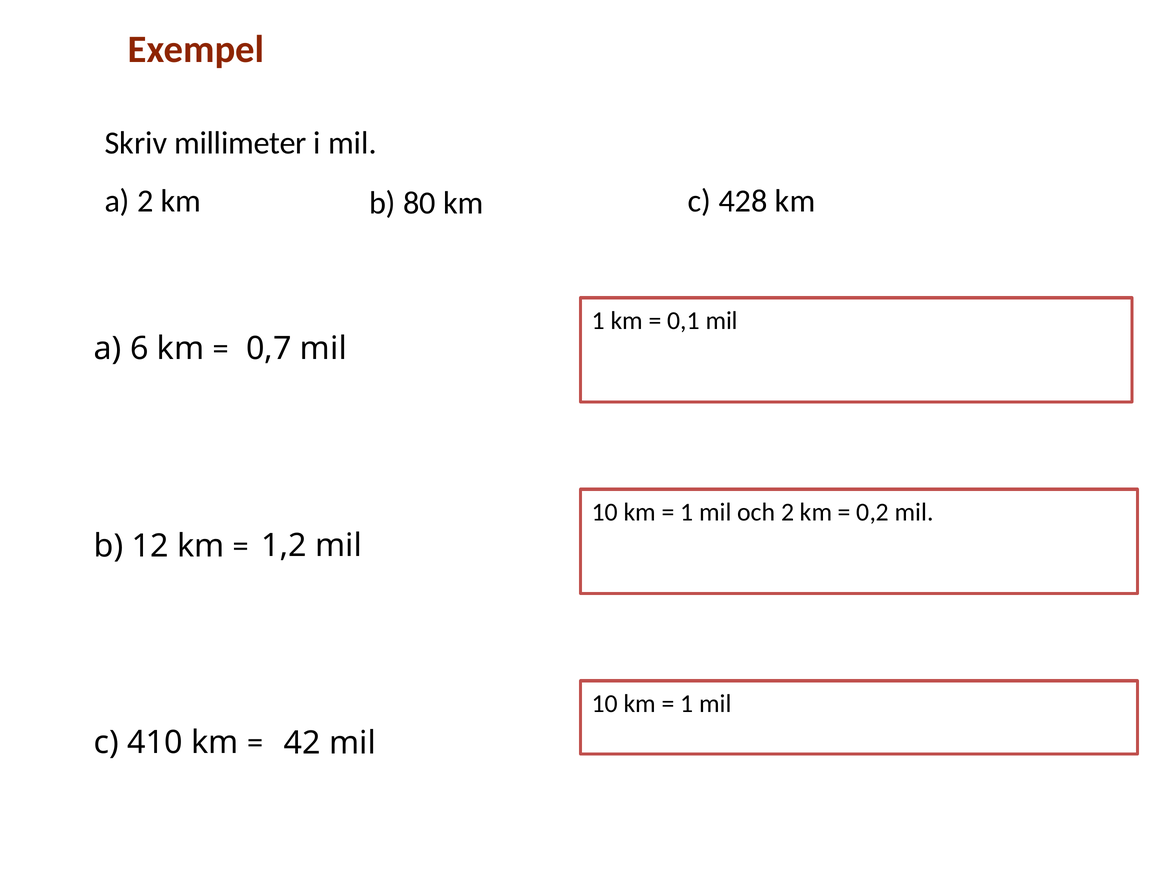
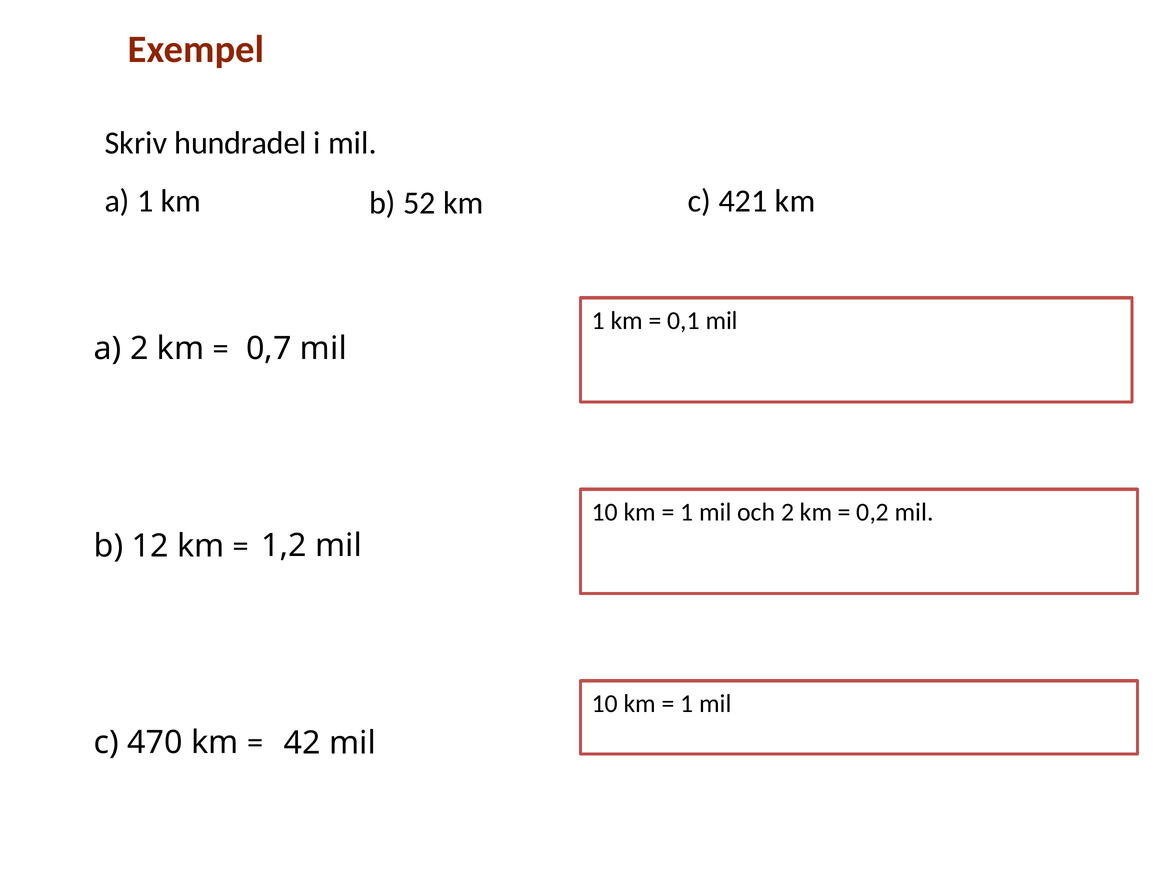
millimeter: millimeter -> hundradel
a 2: 2 -> 1
80: 80 -> 52
428: 428 -> 421
a 6: 6 -> 2
410: 410 -> 470
